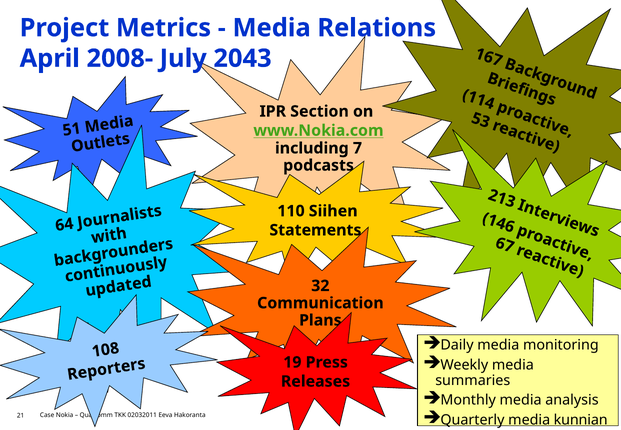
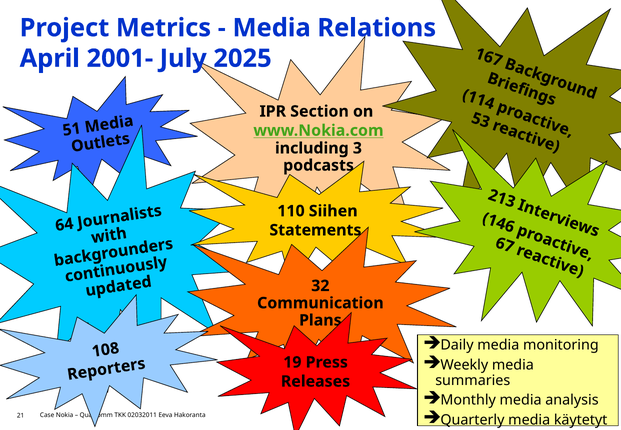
2008-: 2008- -> 2001-
2043: 2043 -> 2025
including 7: 7 -> 3
kunnian: kunnian -> käytetyt
